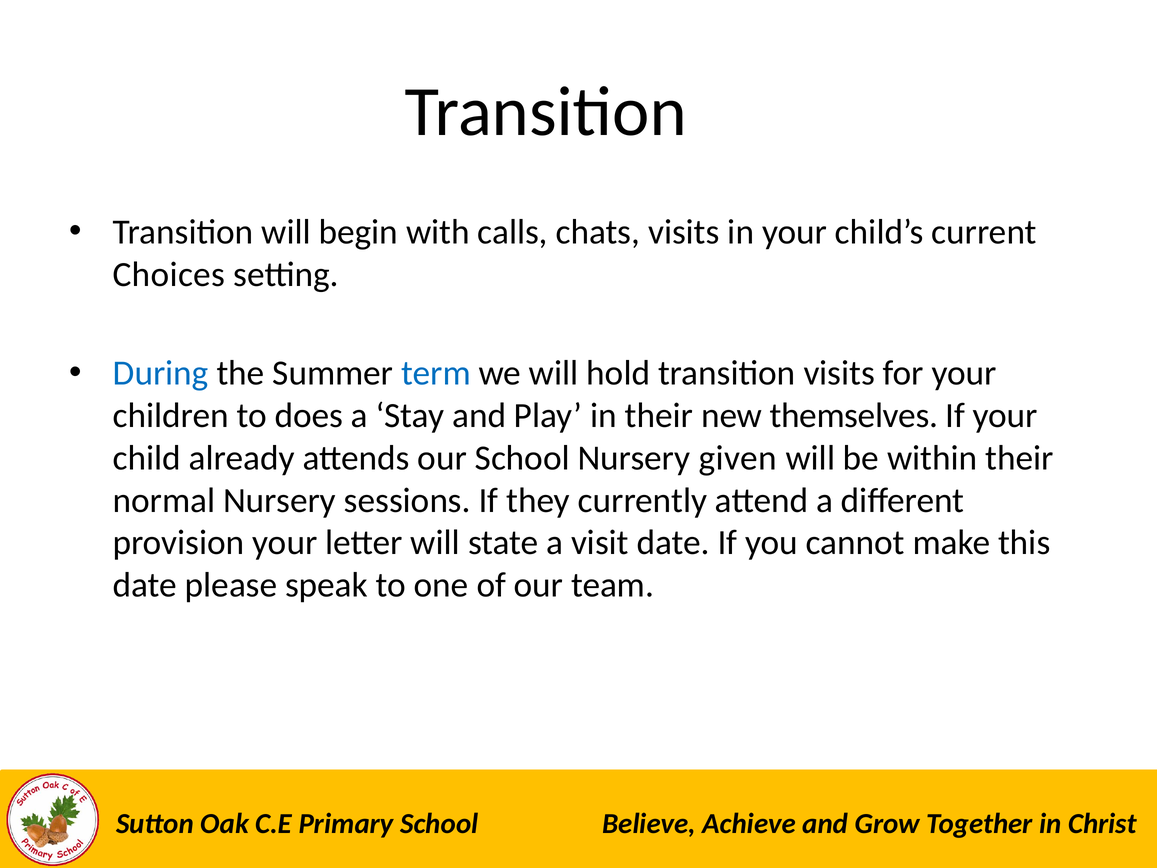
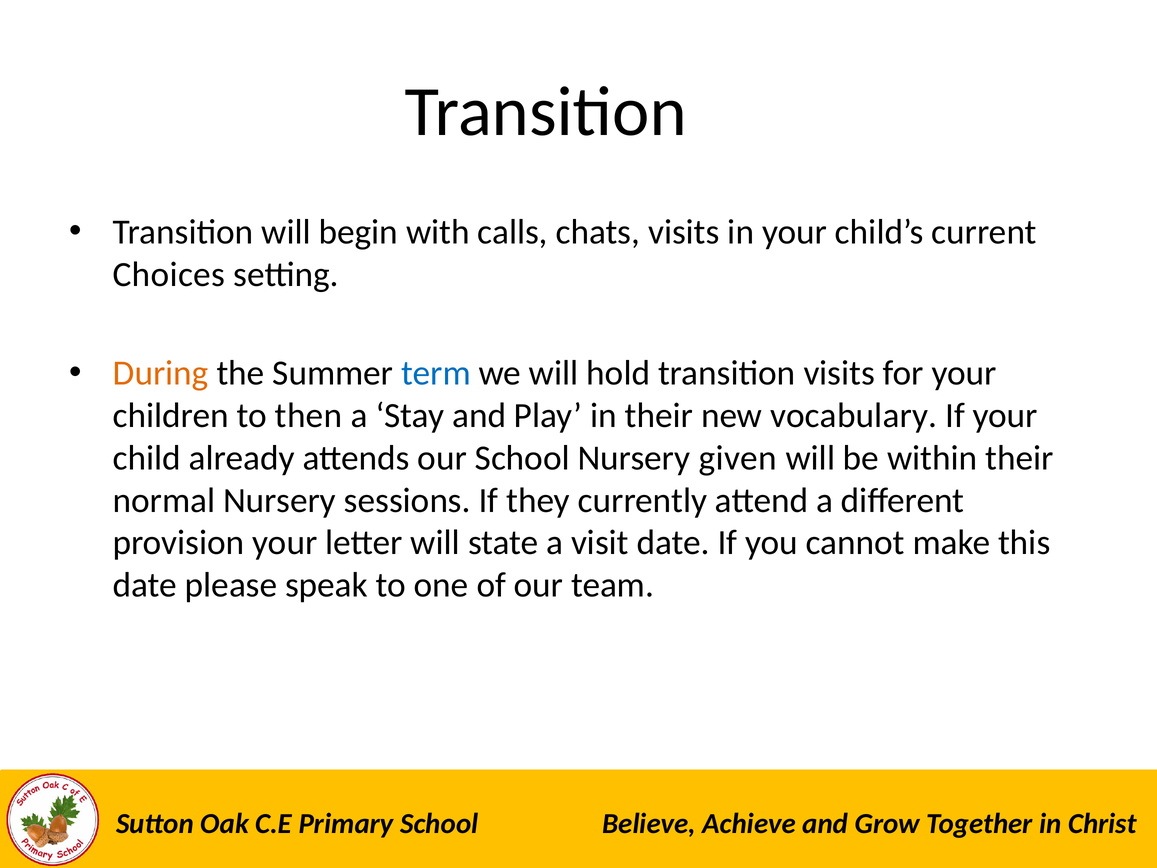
During colour: blue -> orange
does: does -> then
themselves: themselves -> vocabulary
